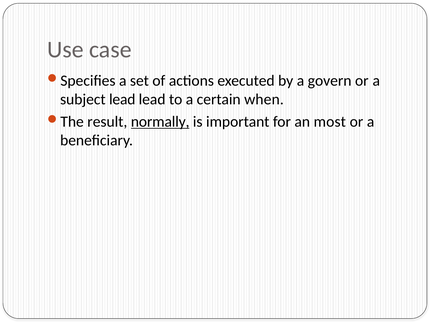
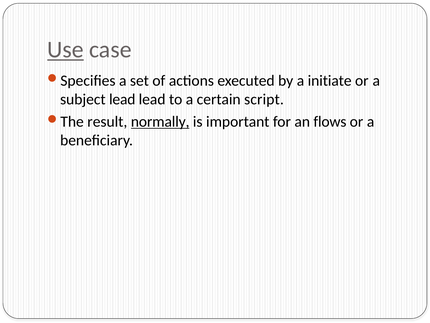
Use underline: none -> present
govern: govern -> initiate
when: when -> script
most: most -> flows
